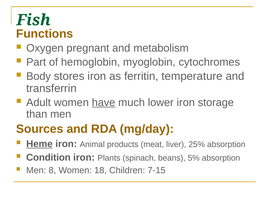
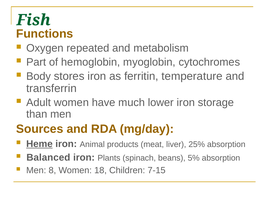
pregnant: pregnant -> repeated
have underline: present -> none
Condition: Condition -> Balanced
